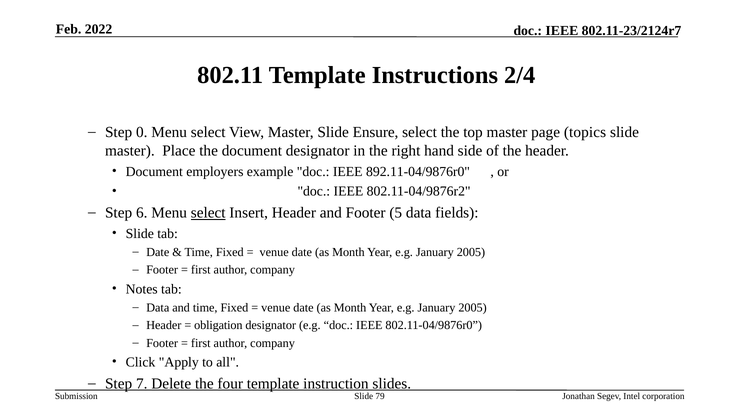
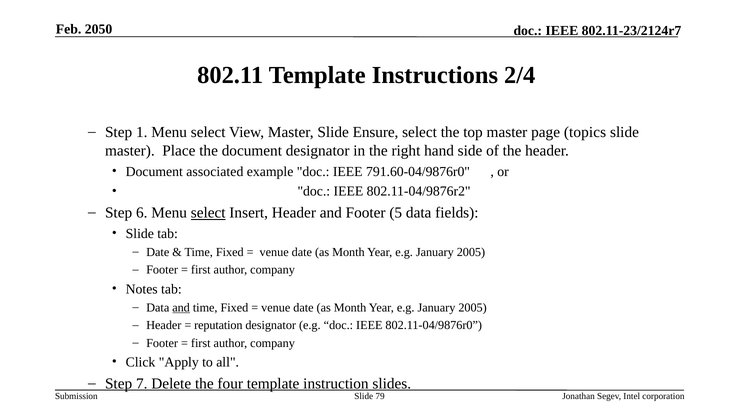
2022: 2022 -> 2050
0: 0 -> 1
employers: employers -> associated
892.11-04/9876r0: 892.11-04/9876r0 -> 791.60-04/9876r0
and at (181, 307) underline: none -> present
obligation: obligation -> reputation
